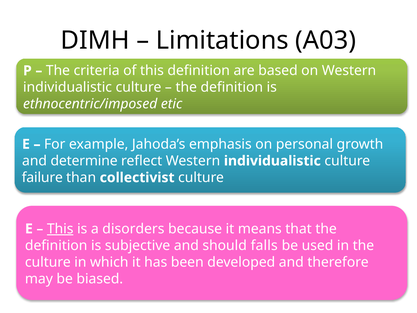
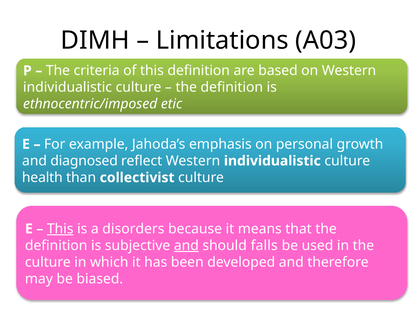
determine: determine -> diagnosed
failure: failure -> health
and at (186, 245) underline: none -> present
